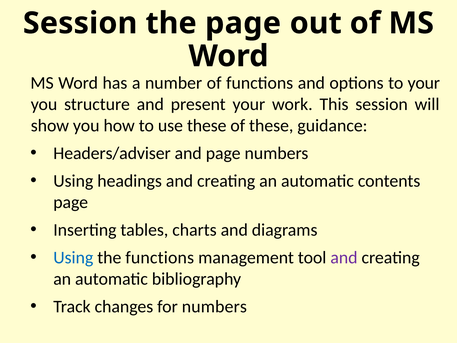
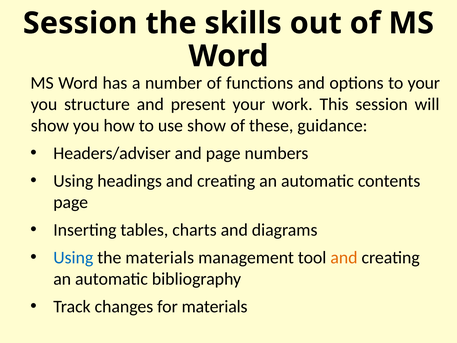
the page: page -> skills
use these: these -> show
the functions: functions -> materials
and at (344, 257) colour: purple -> orange
for numbers: numbers -> materials
